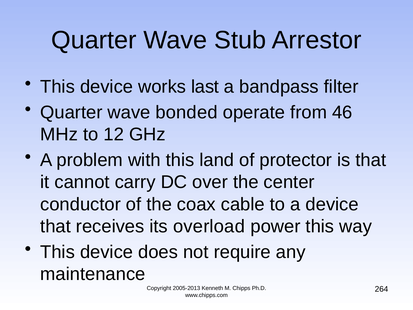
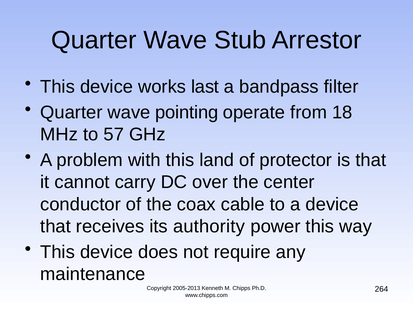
bonded: bonded -> pointing
46: 46 -> 18
12: 12 -> 57
overload: overload -> authority
